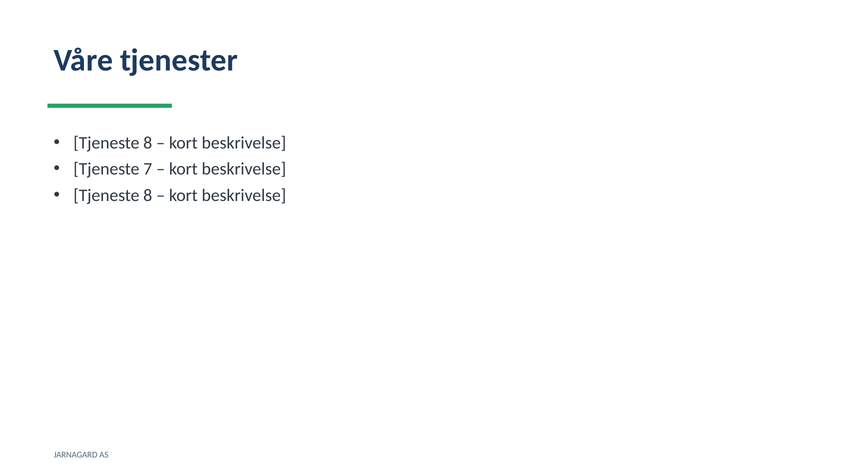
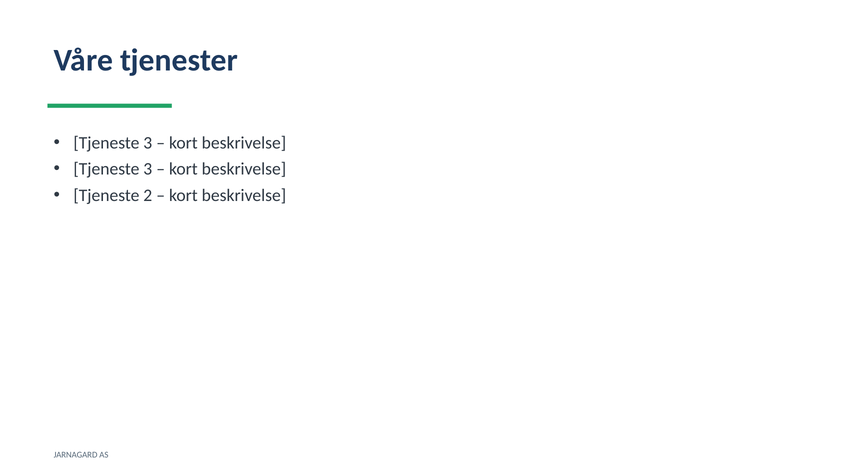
8 at (148, 143): 8 -> 3
7 at (148, 169): 7 -> 3
8 at (148, 195): 8 -> 2
